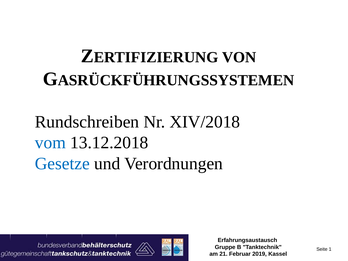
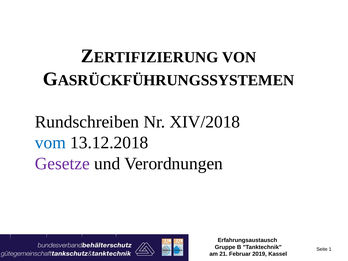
Gesetze colour: blue -> purple
